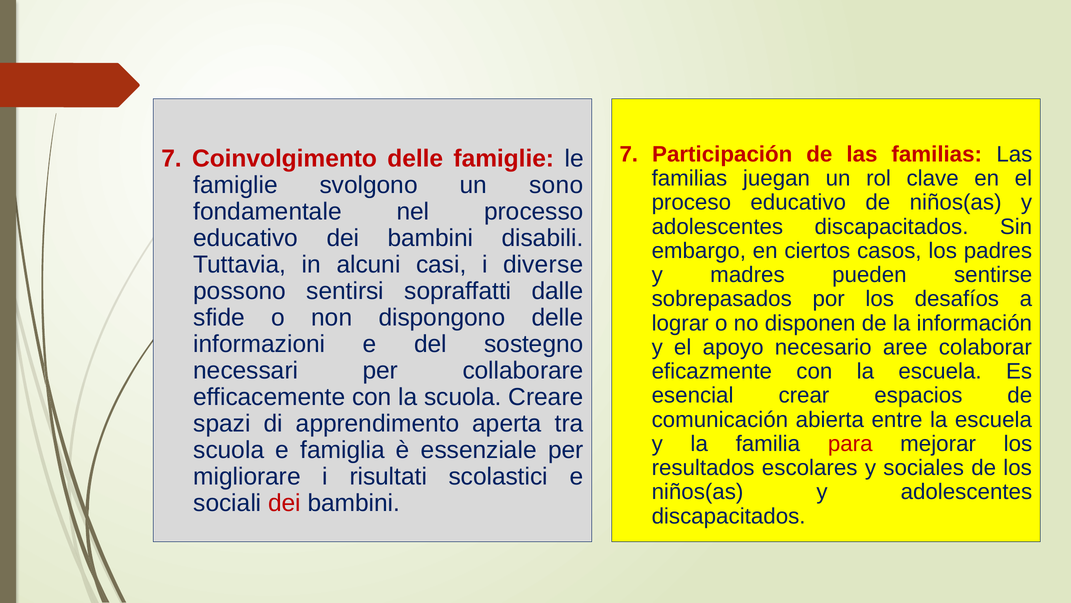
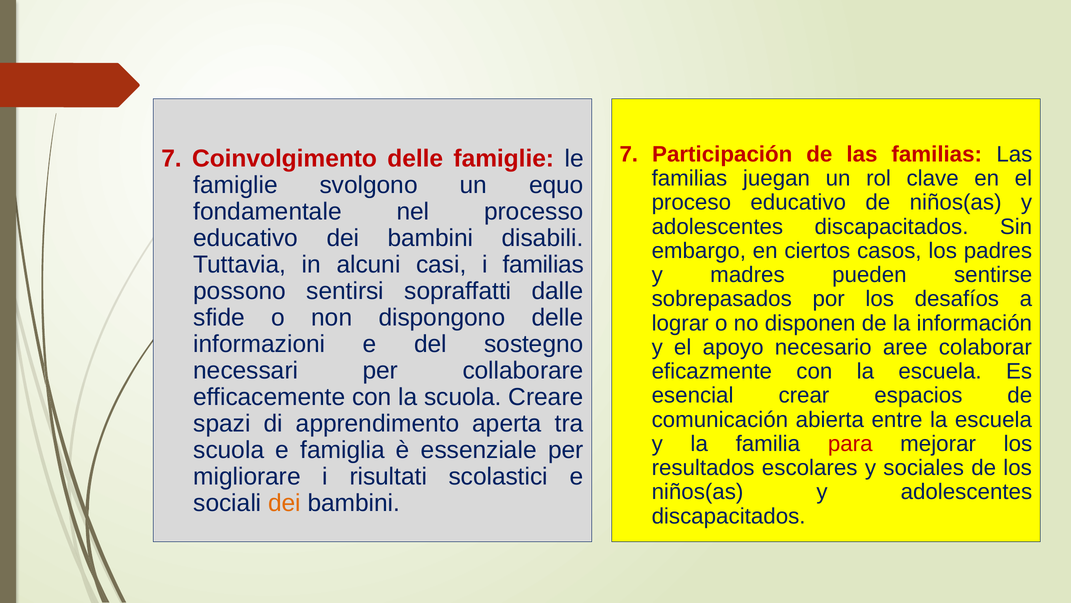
sono: sono -> equo
i diverse: diverse -> familias
dei at (284, 503) colour: red -> orange
